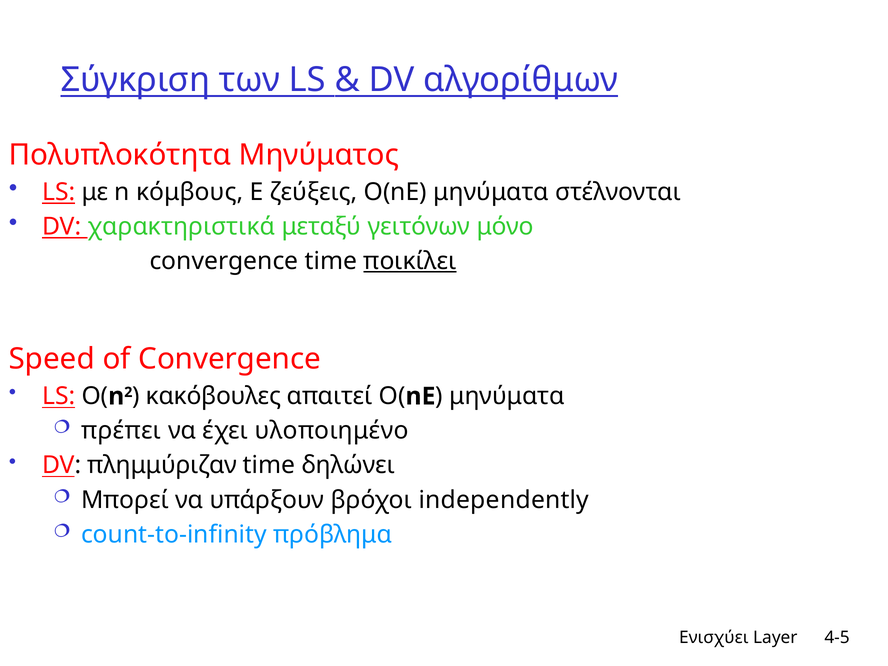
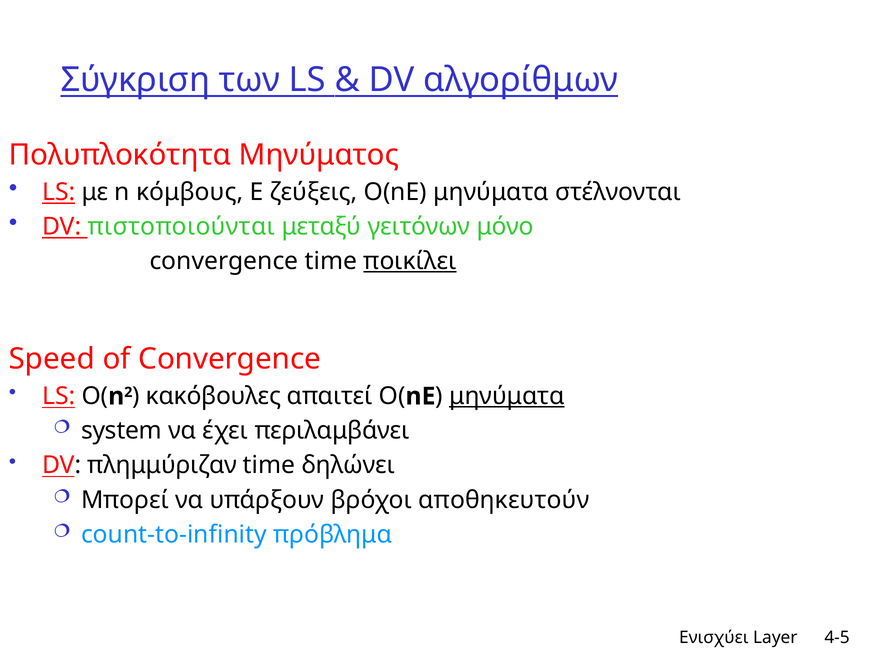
χαρακτηριστικά: χαρακτηριστικά -> πιστοποιούνται
μηνύματα at (507, 396) underline: none -> present
πρέπει: πρέπει -> system
υλοποιημένο: υλοποιημένο -> περιλαμβάνει
independently: independently -> αποθηκευτούν
